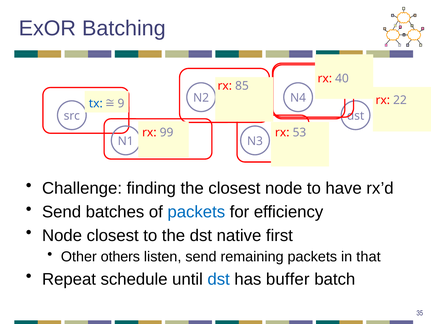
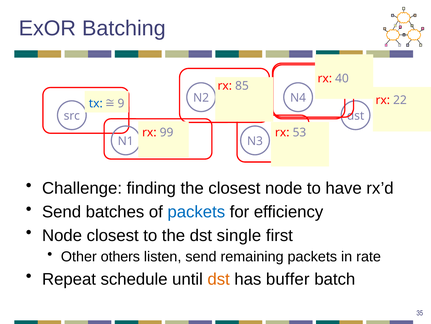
native: native -> single
that: that -> rate
dst at (219, 279) colour: blue -> orange
